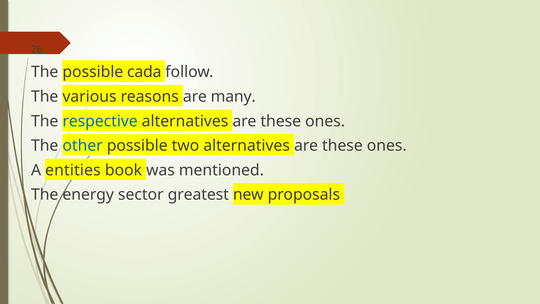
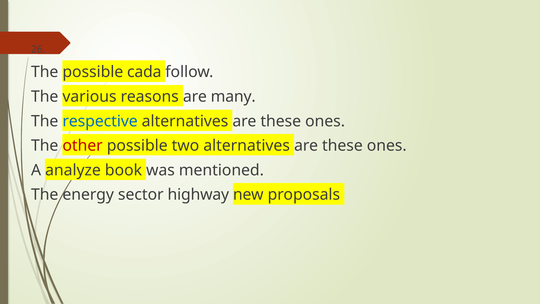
other colour: blue -> red
entities: entities -> analyze
greatest: greatest -> highway
